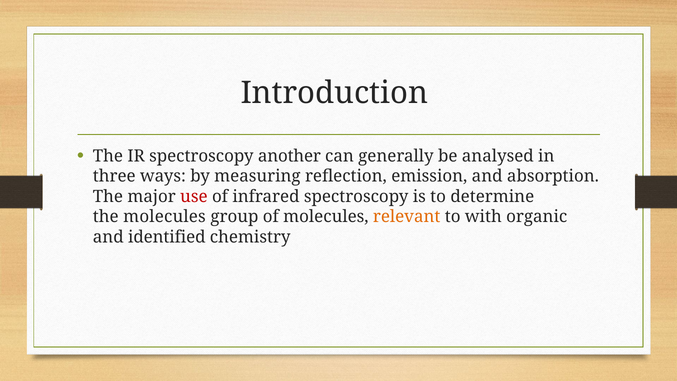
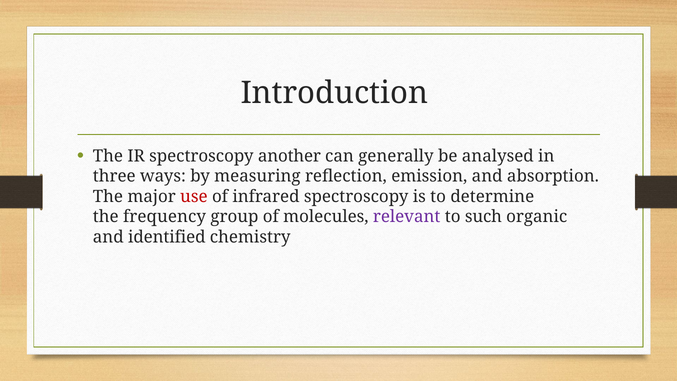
the molecules: molecules -> frequency
relevant colour: orange -> purple
with: with -> such
